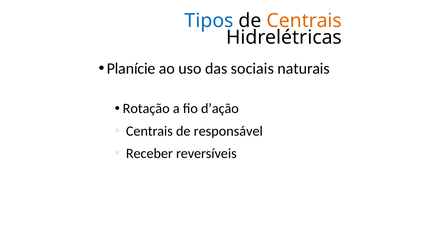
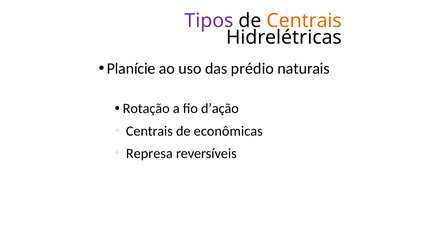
Tipos colour: blue -> purple
sociais: sociais -> prédio
responsável: responsável -> econômicas
Receber: Receber -> Represa
